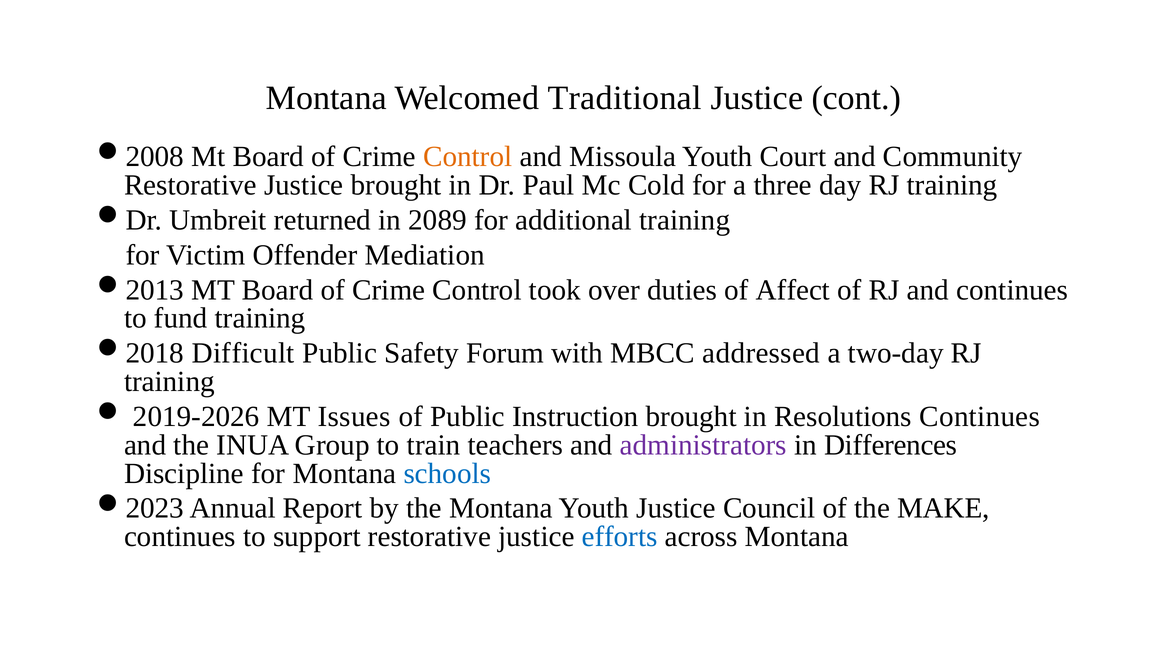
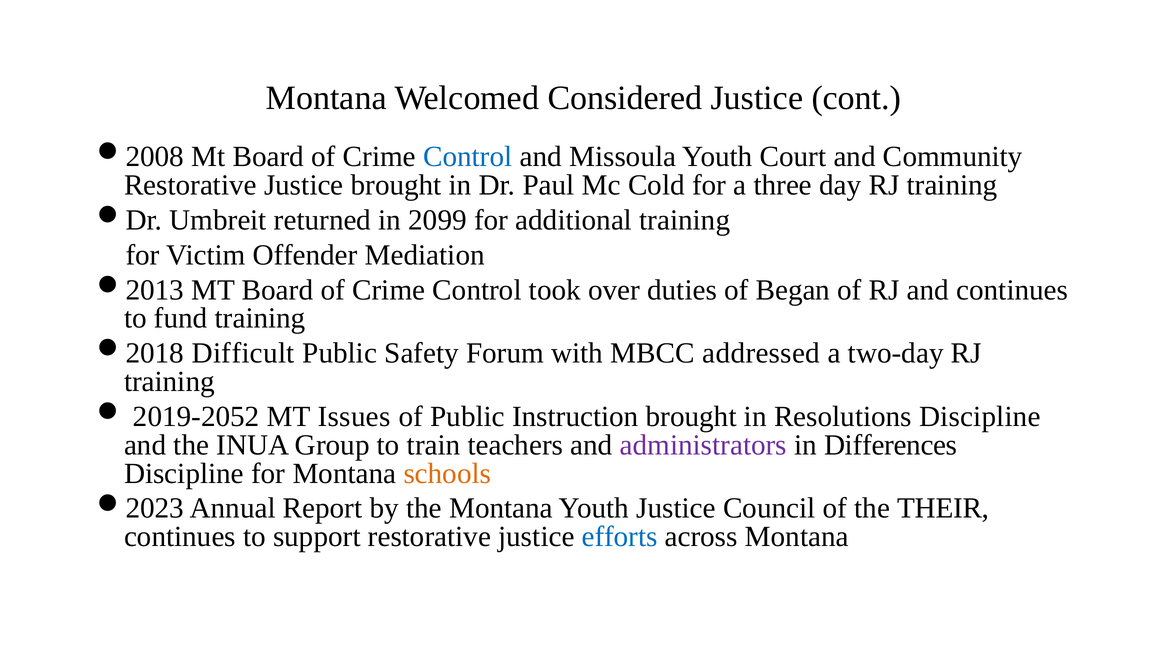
Traditional: Traditional -> Considered
Control at (468, 157) colour: orange -> blue
2089: 2089 -> 2099
Affect: Affect -> Began
2019-2026: 2019-2026 -> 2019-2052
Resolutions Continues: Continues -> Discipline
schools colour: blue -> orange
MAKE: MAKE -> THEIR
